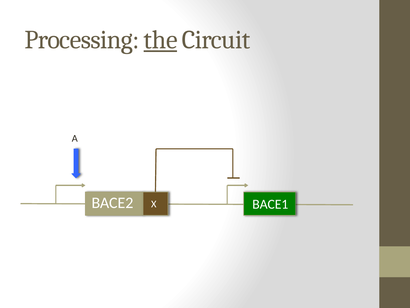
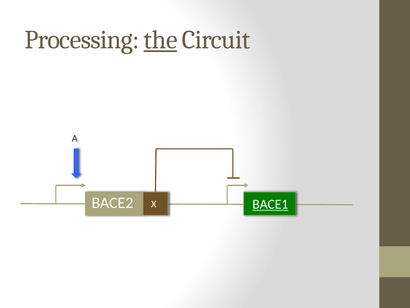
BACE1 underline: none -> present
